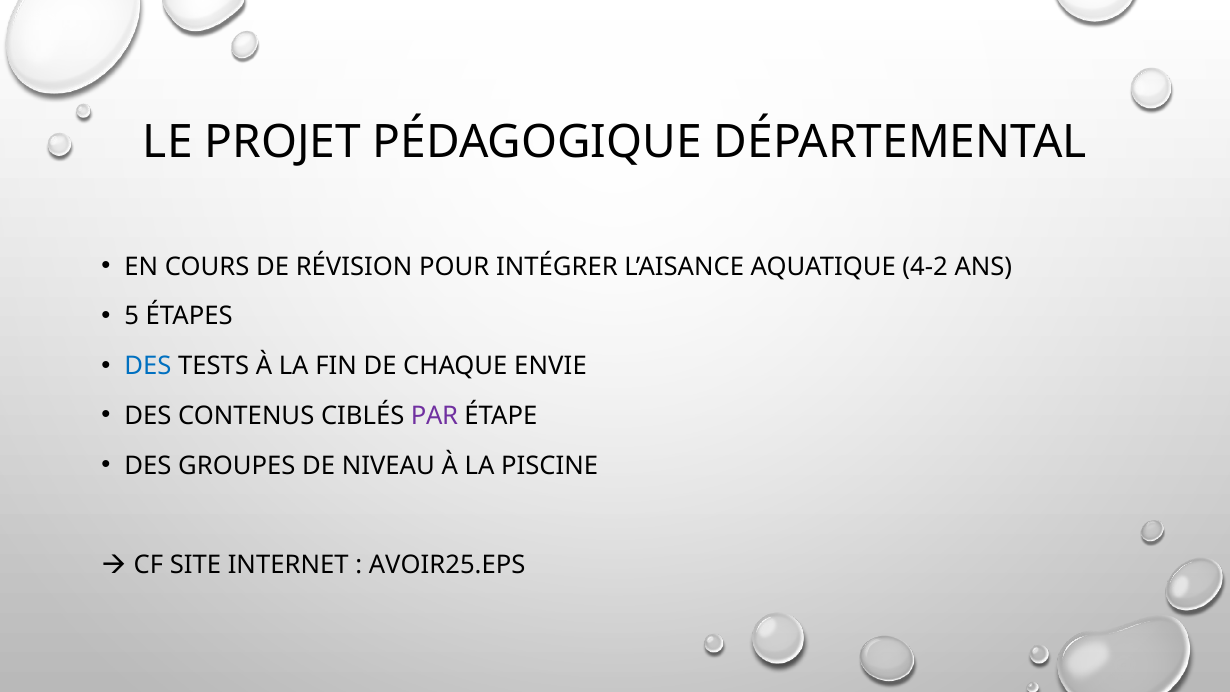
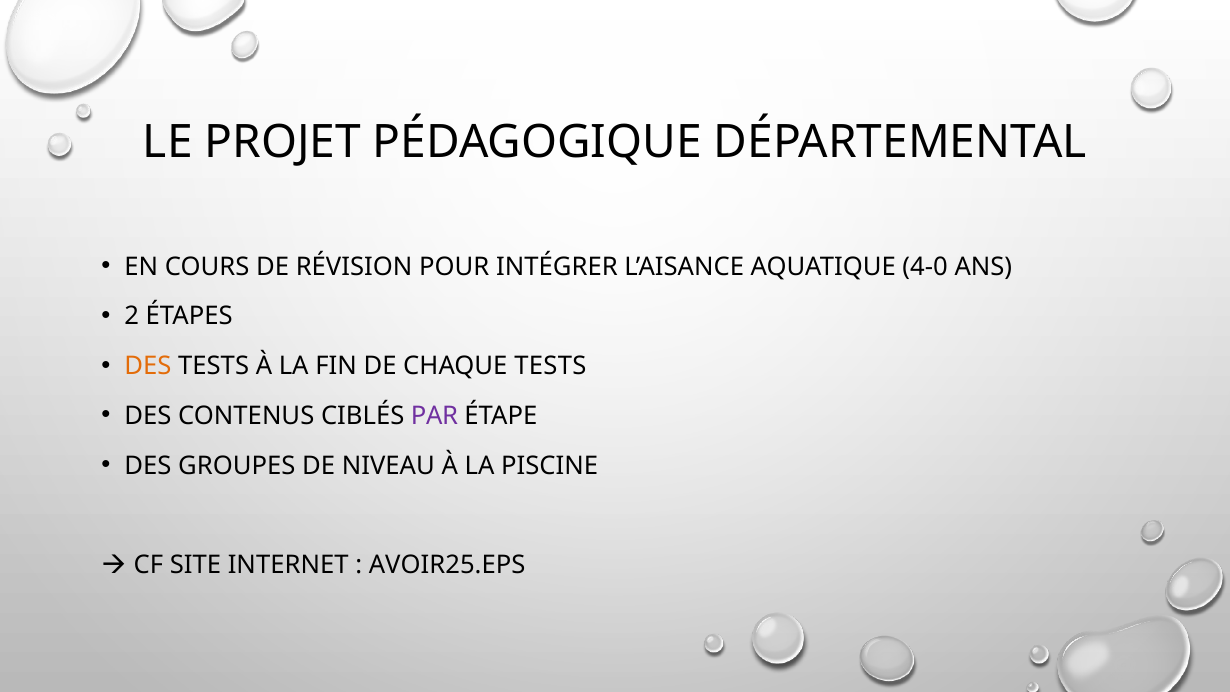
4-2: 4-2 -> 4-0
5: 5 -> 2
DES at (148, 366) colour: blue -> orange
CHAQUE ENVIE: ENVIE -> TESTS
